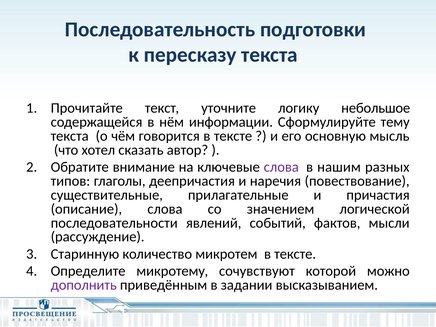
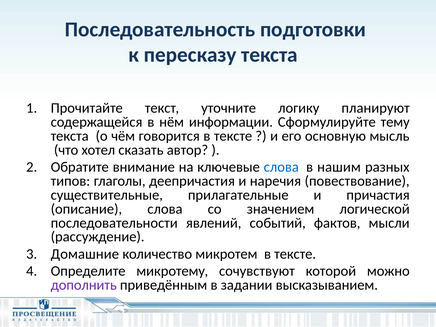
небольшое: небольшое -> планируют
слова at (281, 167) colour: purple -> blue
Старинную: Старинную -> Домашние
